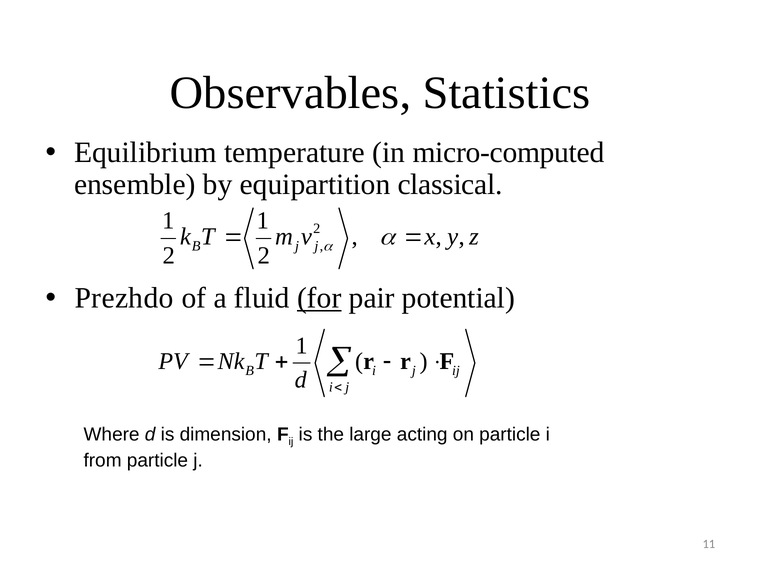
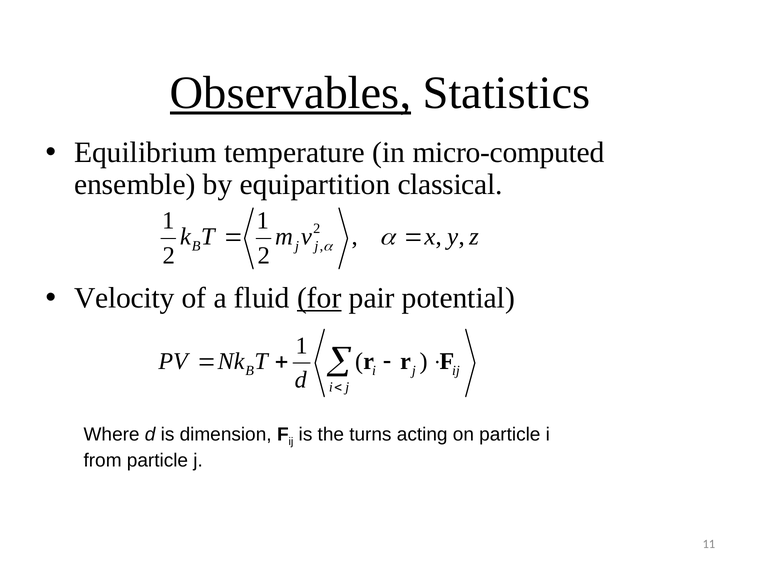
Observables underline: none -> present
Prezhdo: Prezhdo -> Velocity
large: large -> turns
